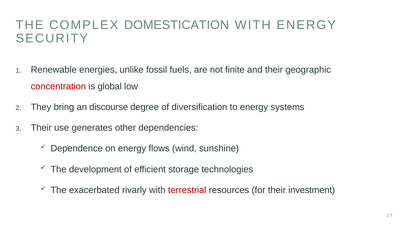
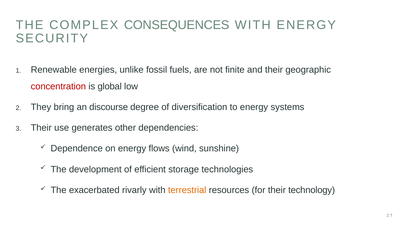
DOMESTICATION: DOMESTICATION -> CONSEQUENCES
terrestrial colour: red -> orange
investment: investment -> technology
